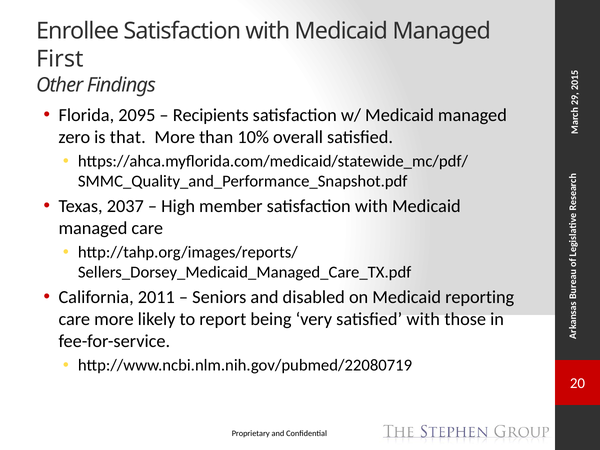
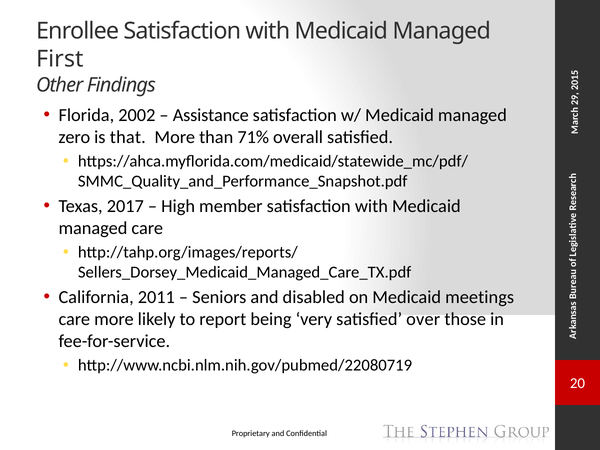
2095: 2095 -> 2002
Recipients: Recipients -> Assistance
10%: 10% -> 71%
2037: 2037 -> 2017
reporting: reporting -> meetings
satisfied with: with -> over
